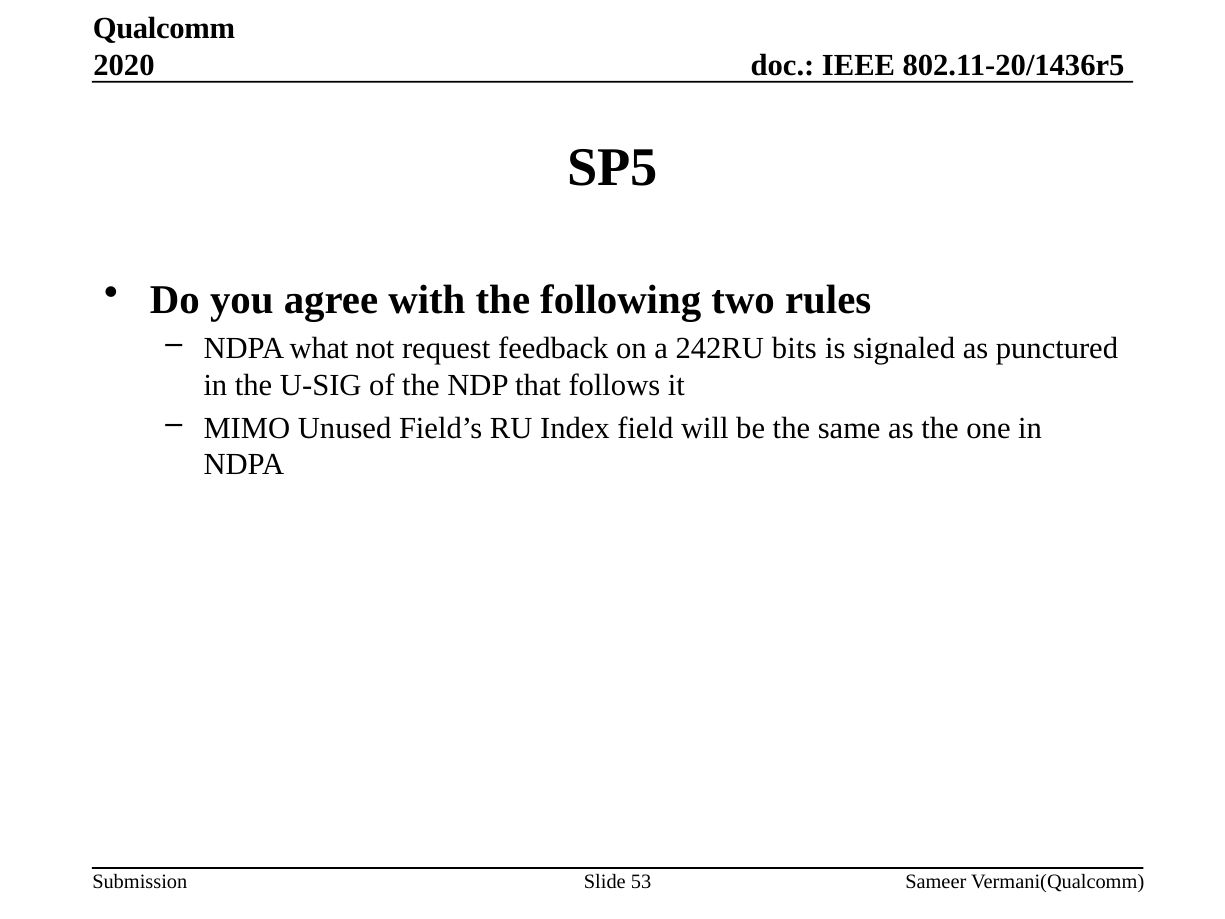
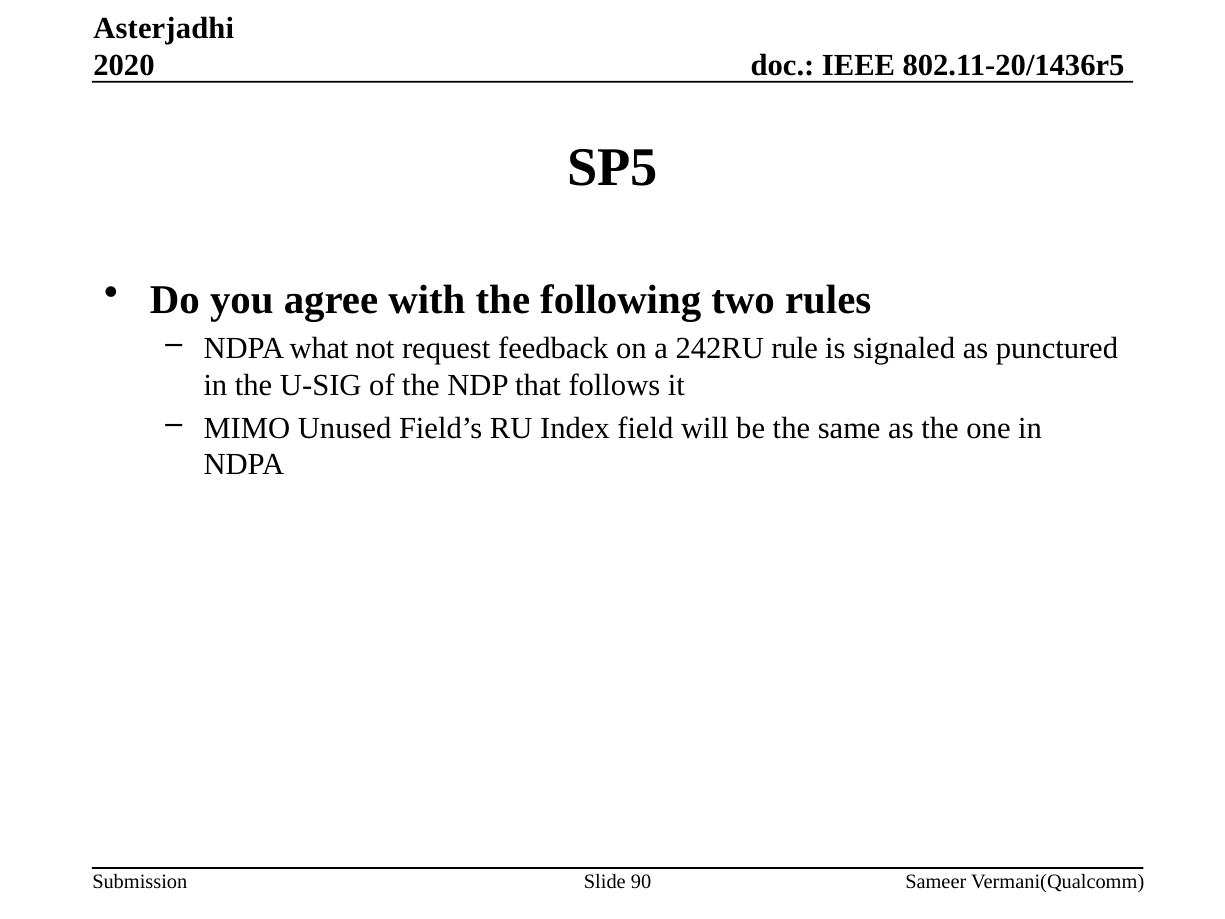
Qualcomm: Qualcomm -> Asterjadhi
bits: bits -> rule
53: 53 -> 90
